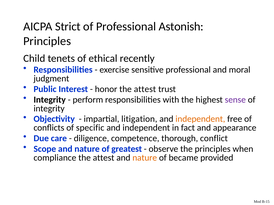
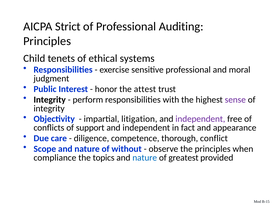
Astonish: Astonish -> Auditing
recently: recently -> systems
independent at (200, 119) colour: orange -> purple
specific: specific -> support
greatest: greatest -> without
attest at (104, 158): attest -> topics
nature at (145, 158) colour: orange -> blue
became: became -> greatest
